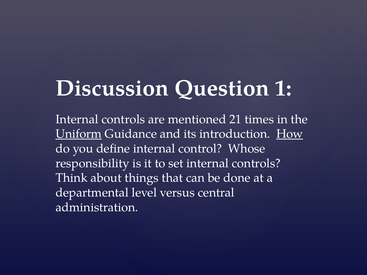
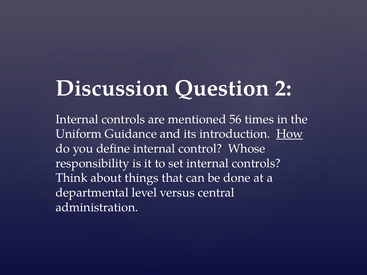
1: 1 -> 2
21: 21 -> 56
Uniform underline: present -> none
